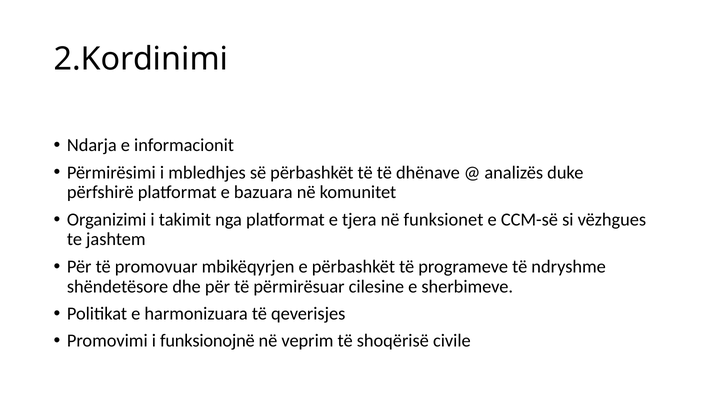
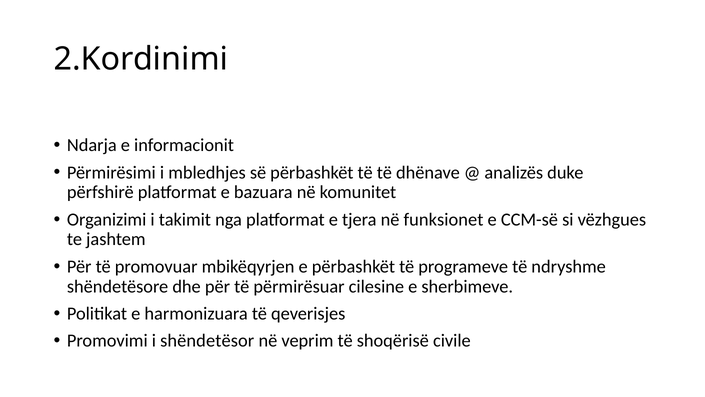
funksionojnë: funksionojnë -> shëndetësor
